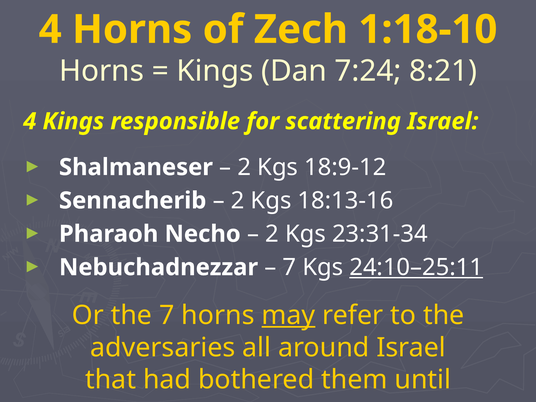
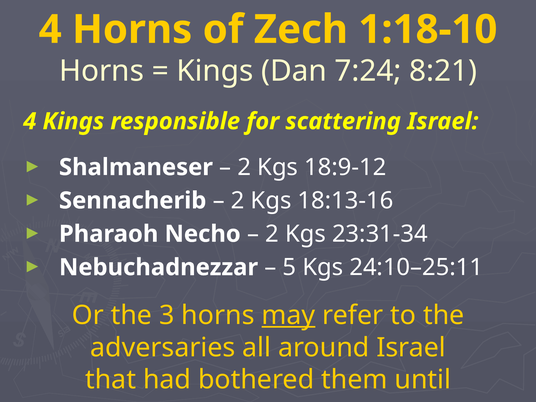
7 at (289, 267): 7 -> 5
24:10–25:11 underline: present -> none
the 7: 7 -> 3
